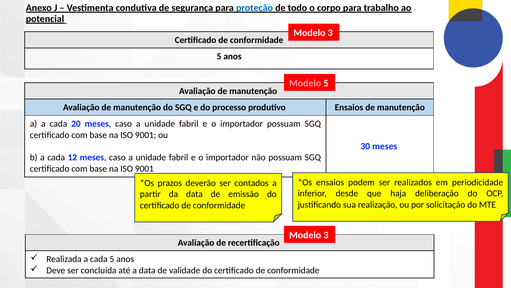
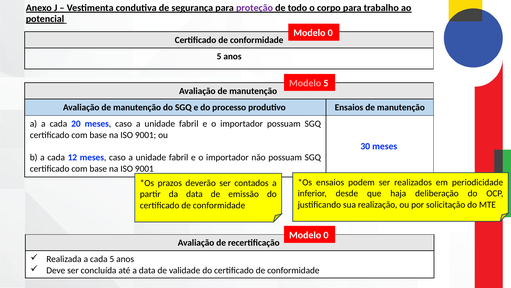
proteção colour: blue -> purple
3 at (330, 33): 3 -> 0
3 at (326, 235): 3 -> 0
